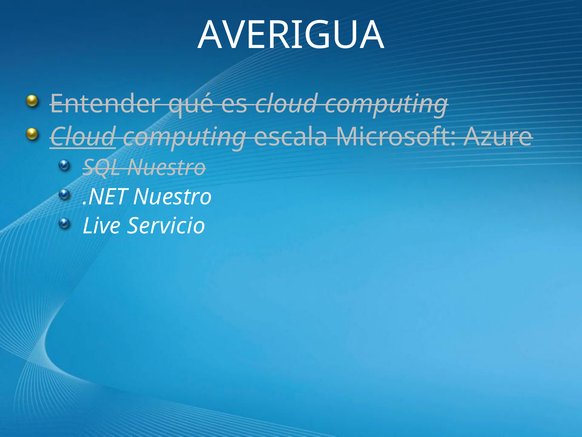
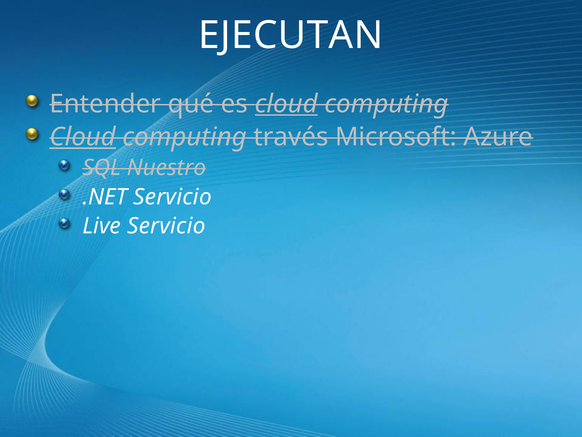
AVERIGUA: AVERIGUA -> EJECUTAN
cloud at (286, 104) underline: none -> present
escala: escala -> través
.NET Nuestro: Nuestro -> Servicio
